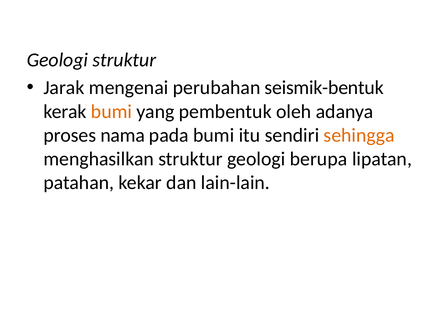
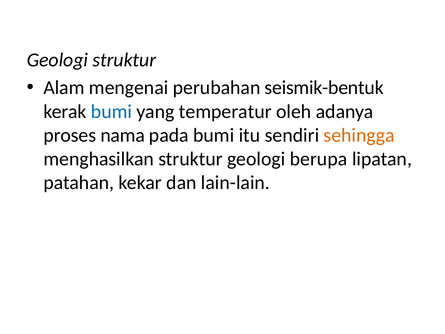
Jarak: Jarak -> Alam
bumi at (112, 111) colour: orange -> blue
pembentuk: pembentuk -> temperatur
